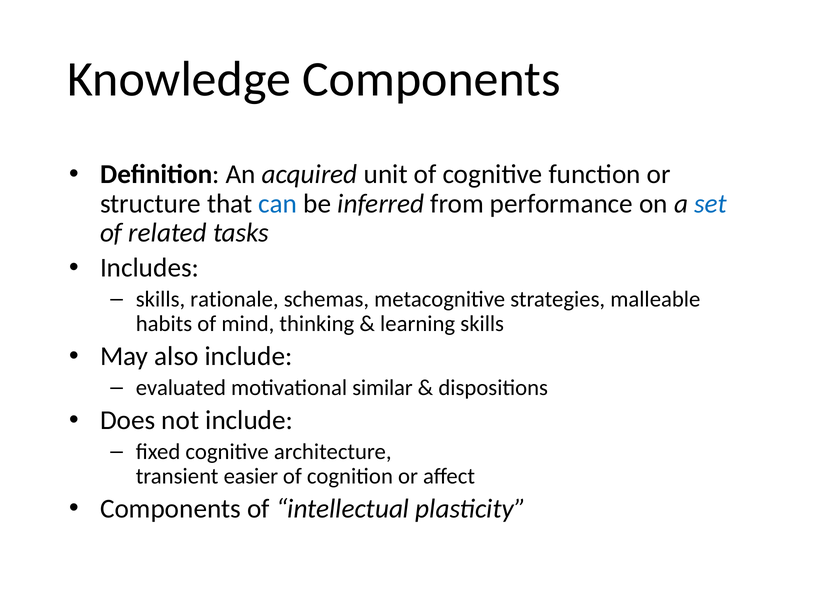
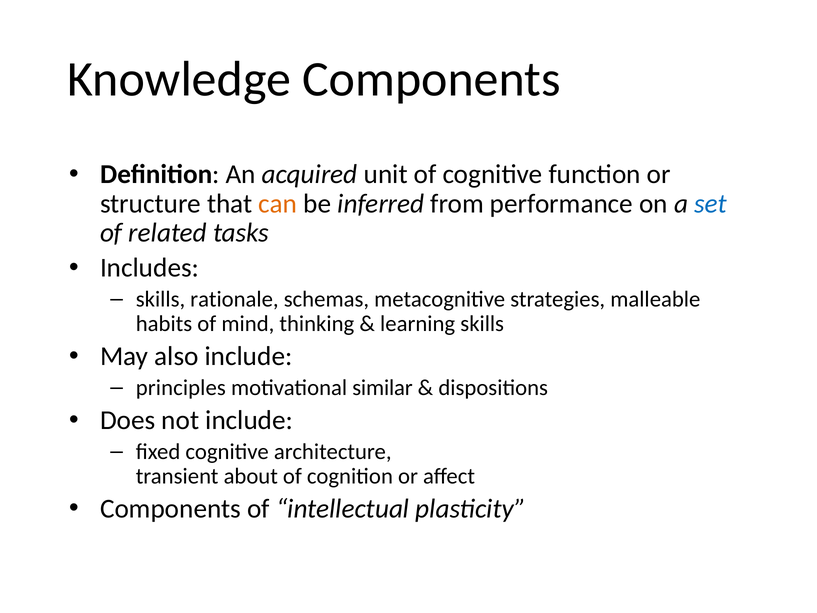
can colour: blue -> orange
evaluated: evaluated -> principles
easier: easier -> about
